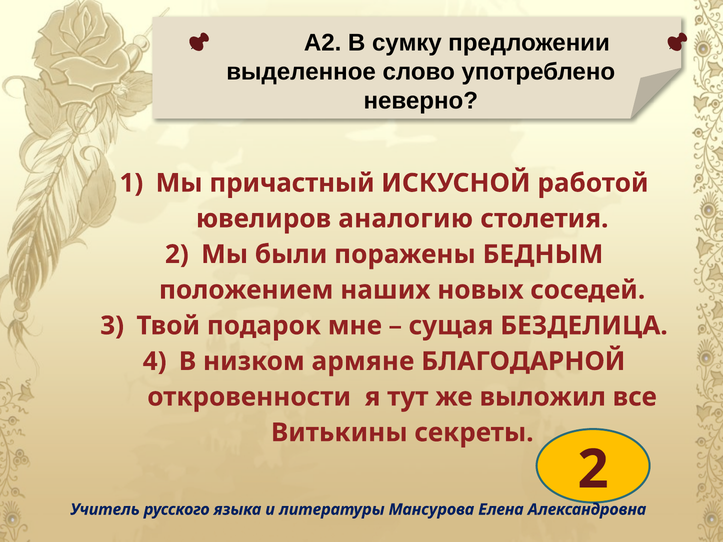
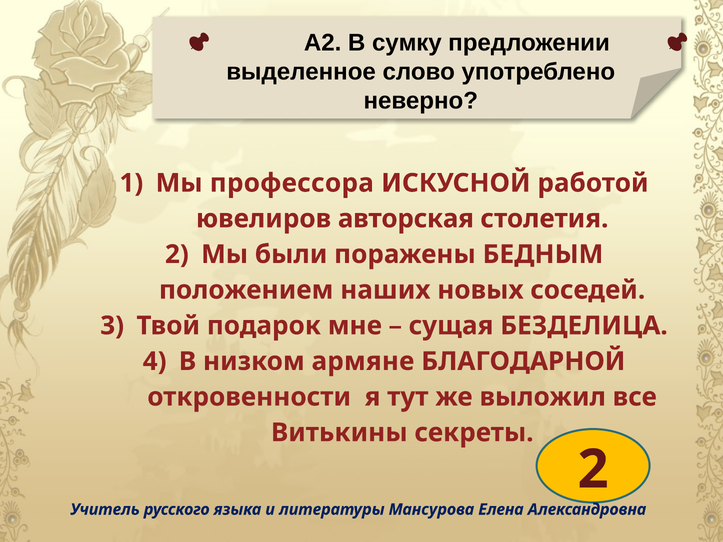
причастный: причастный -> профессора
аналогию: аналогию -> авторская
